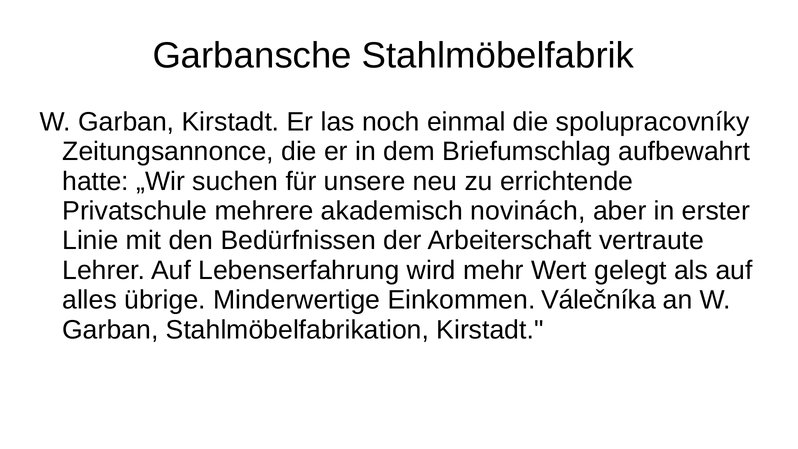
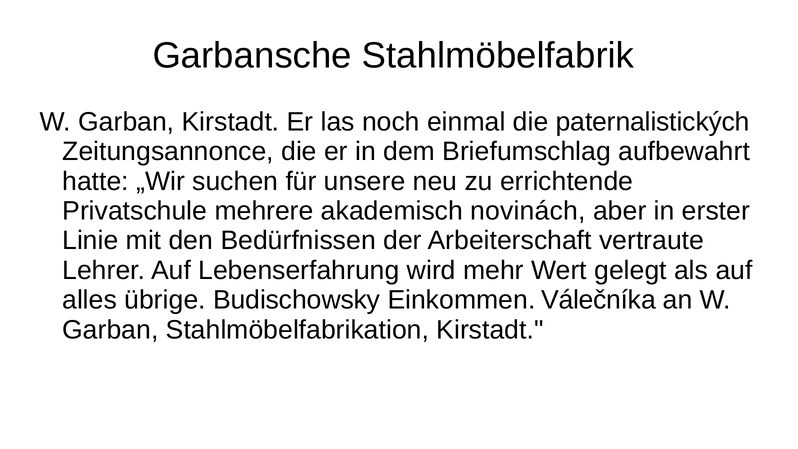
spolupracovníky: spolupracovníky -> paternalistických
Minderwertige: Minderwertige -> Budischowsky
